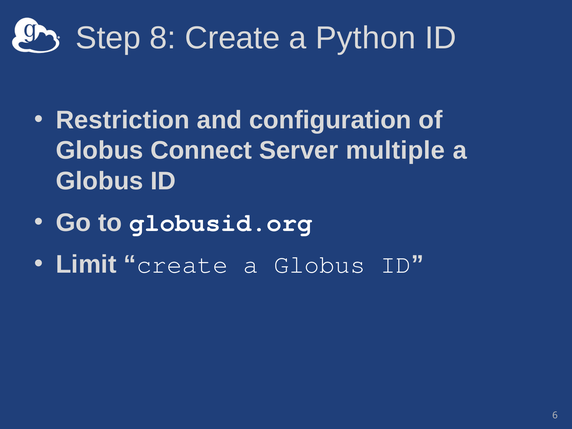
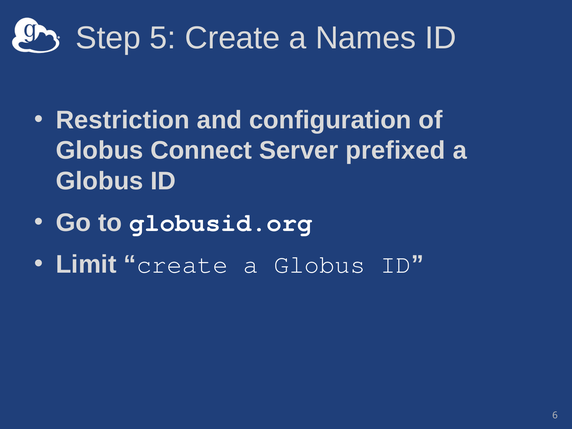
8: 8 -> 5
Python: Python -> Names
multiple: multiple -> prefixed
